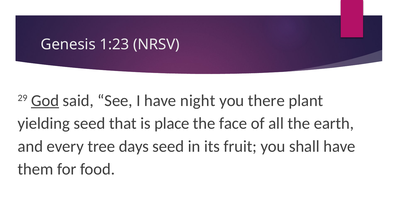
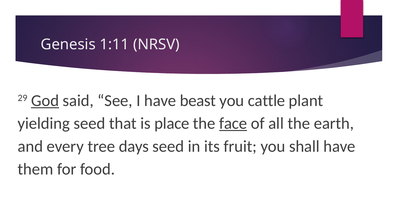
1:23: 1:23 -> 1:11
night: night -> beast
there: there -> cattle
face underline: none -> present
